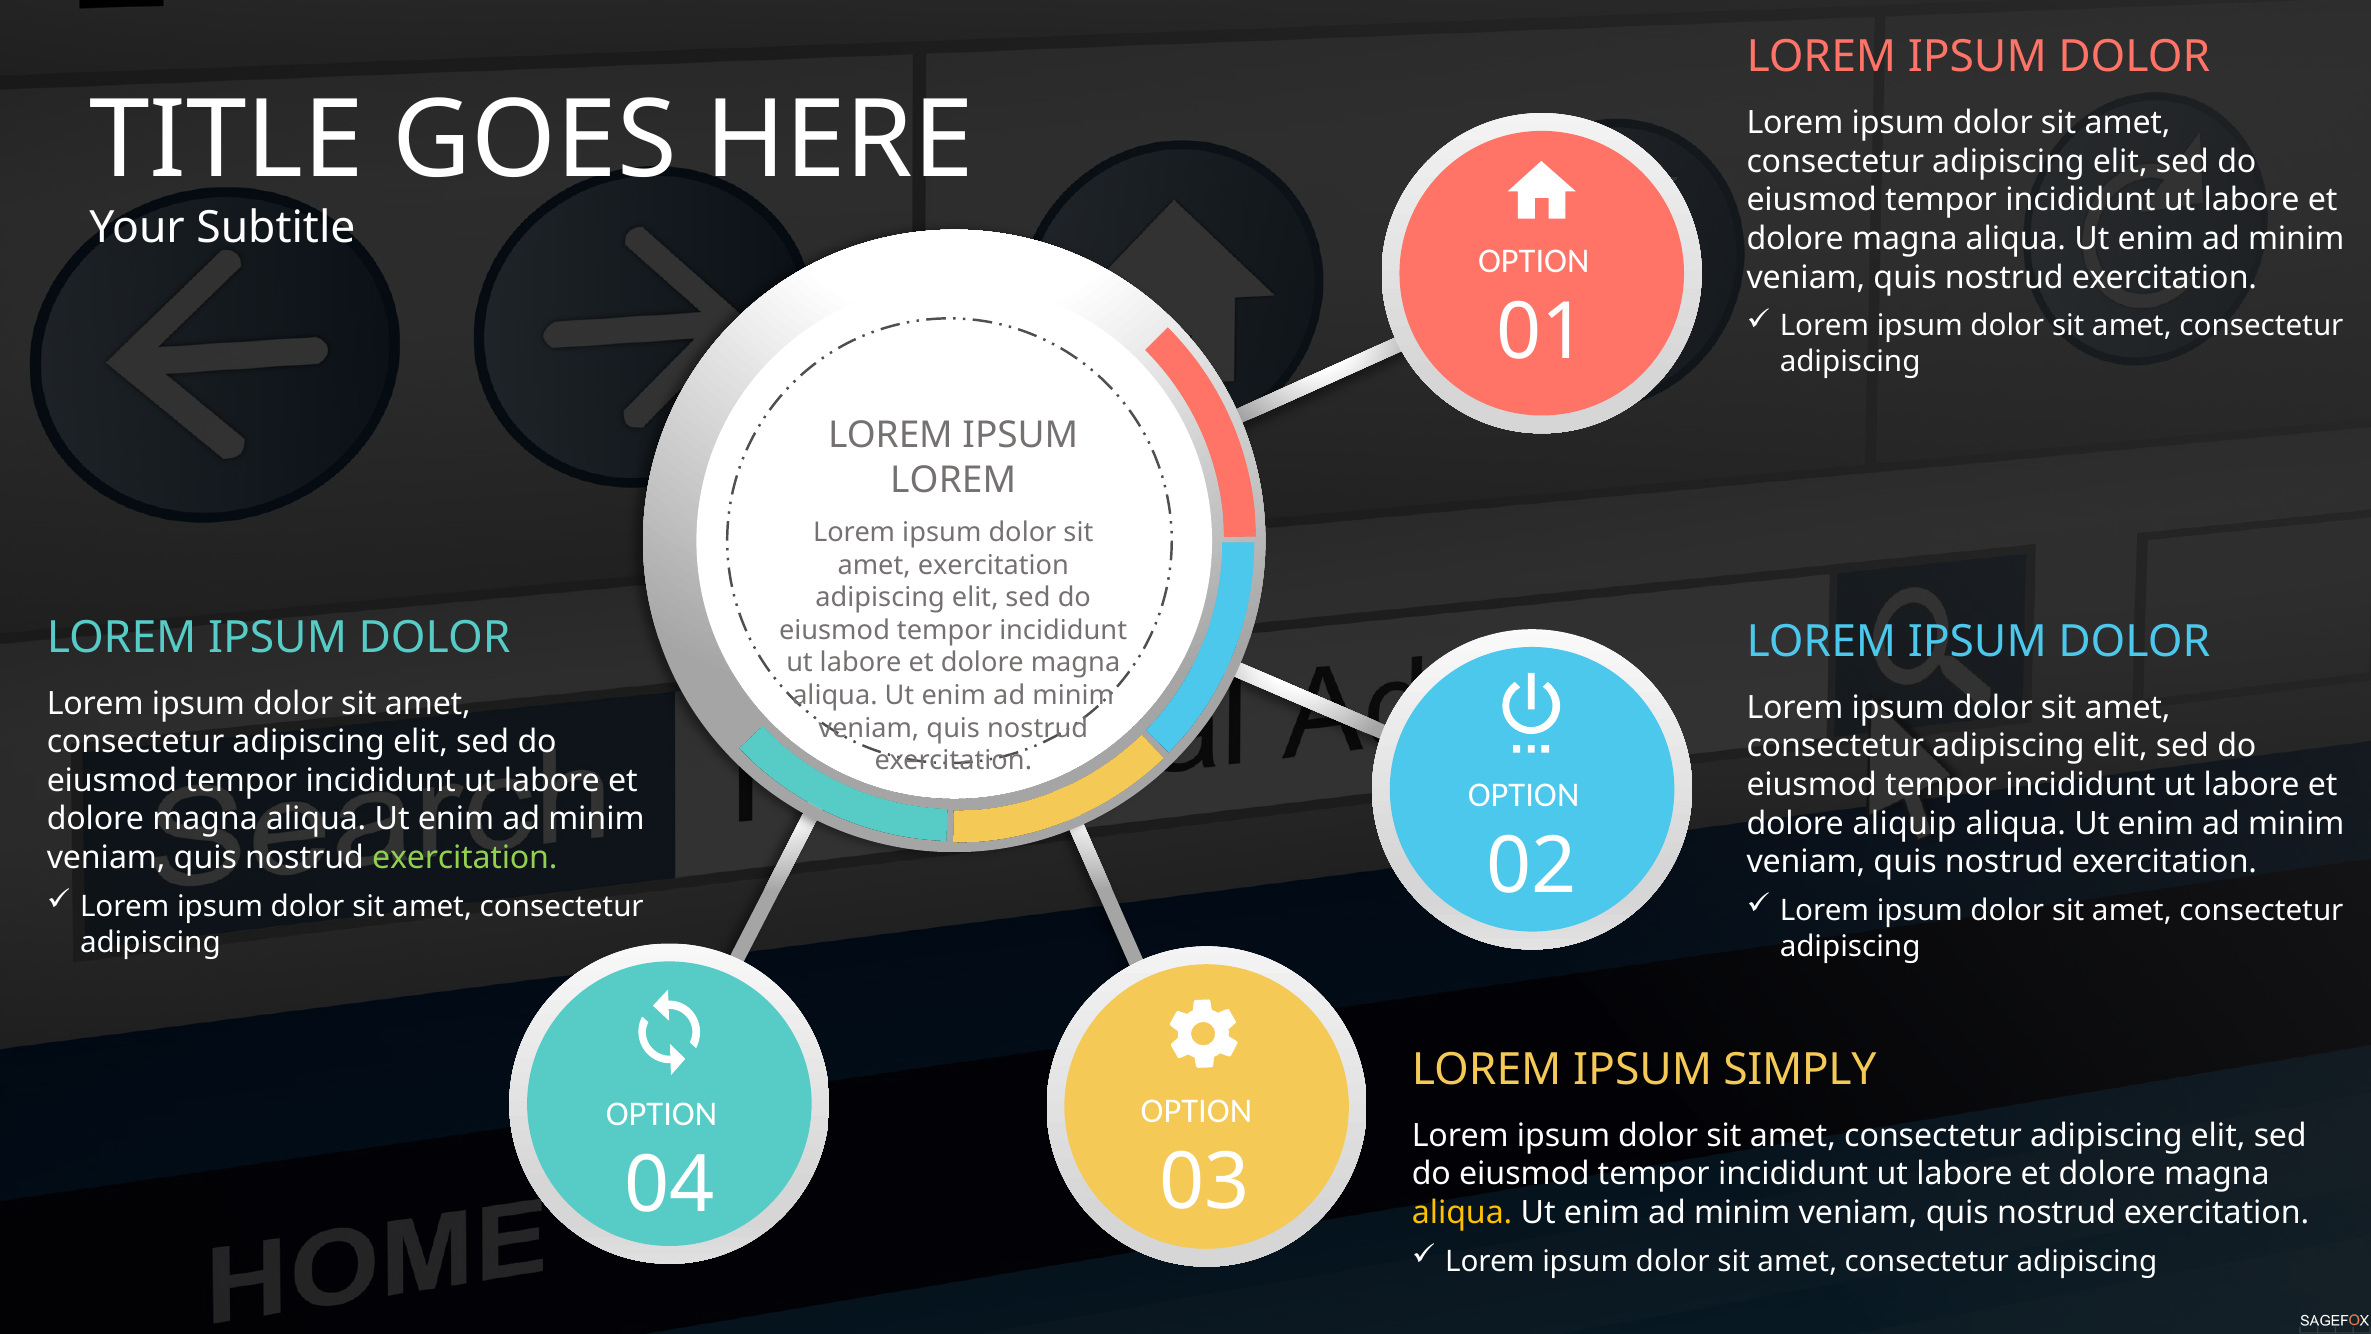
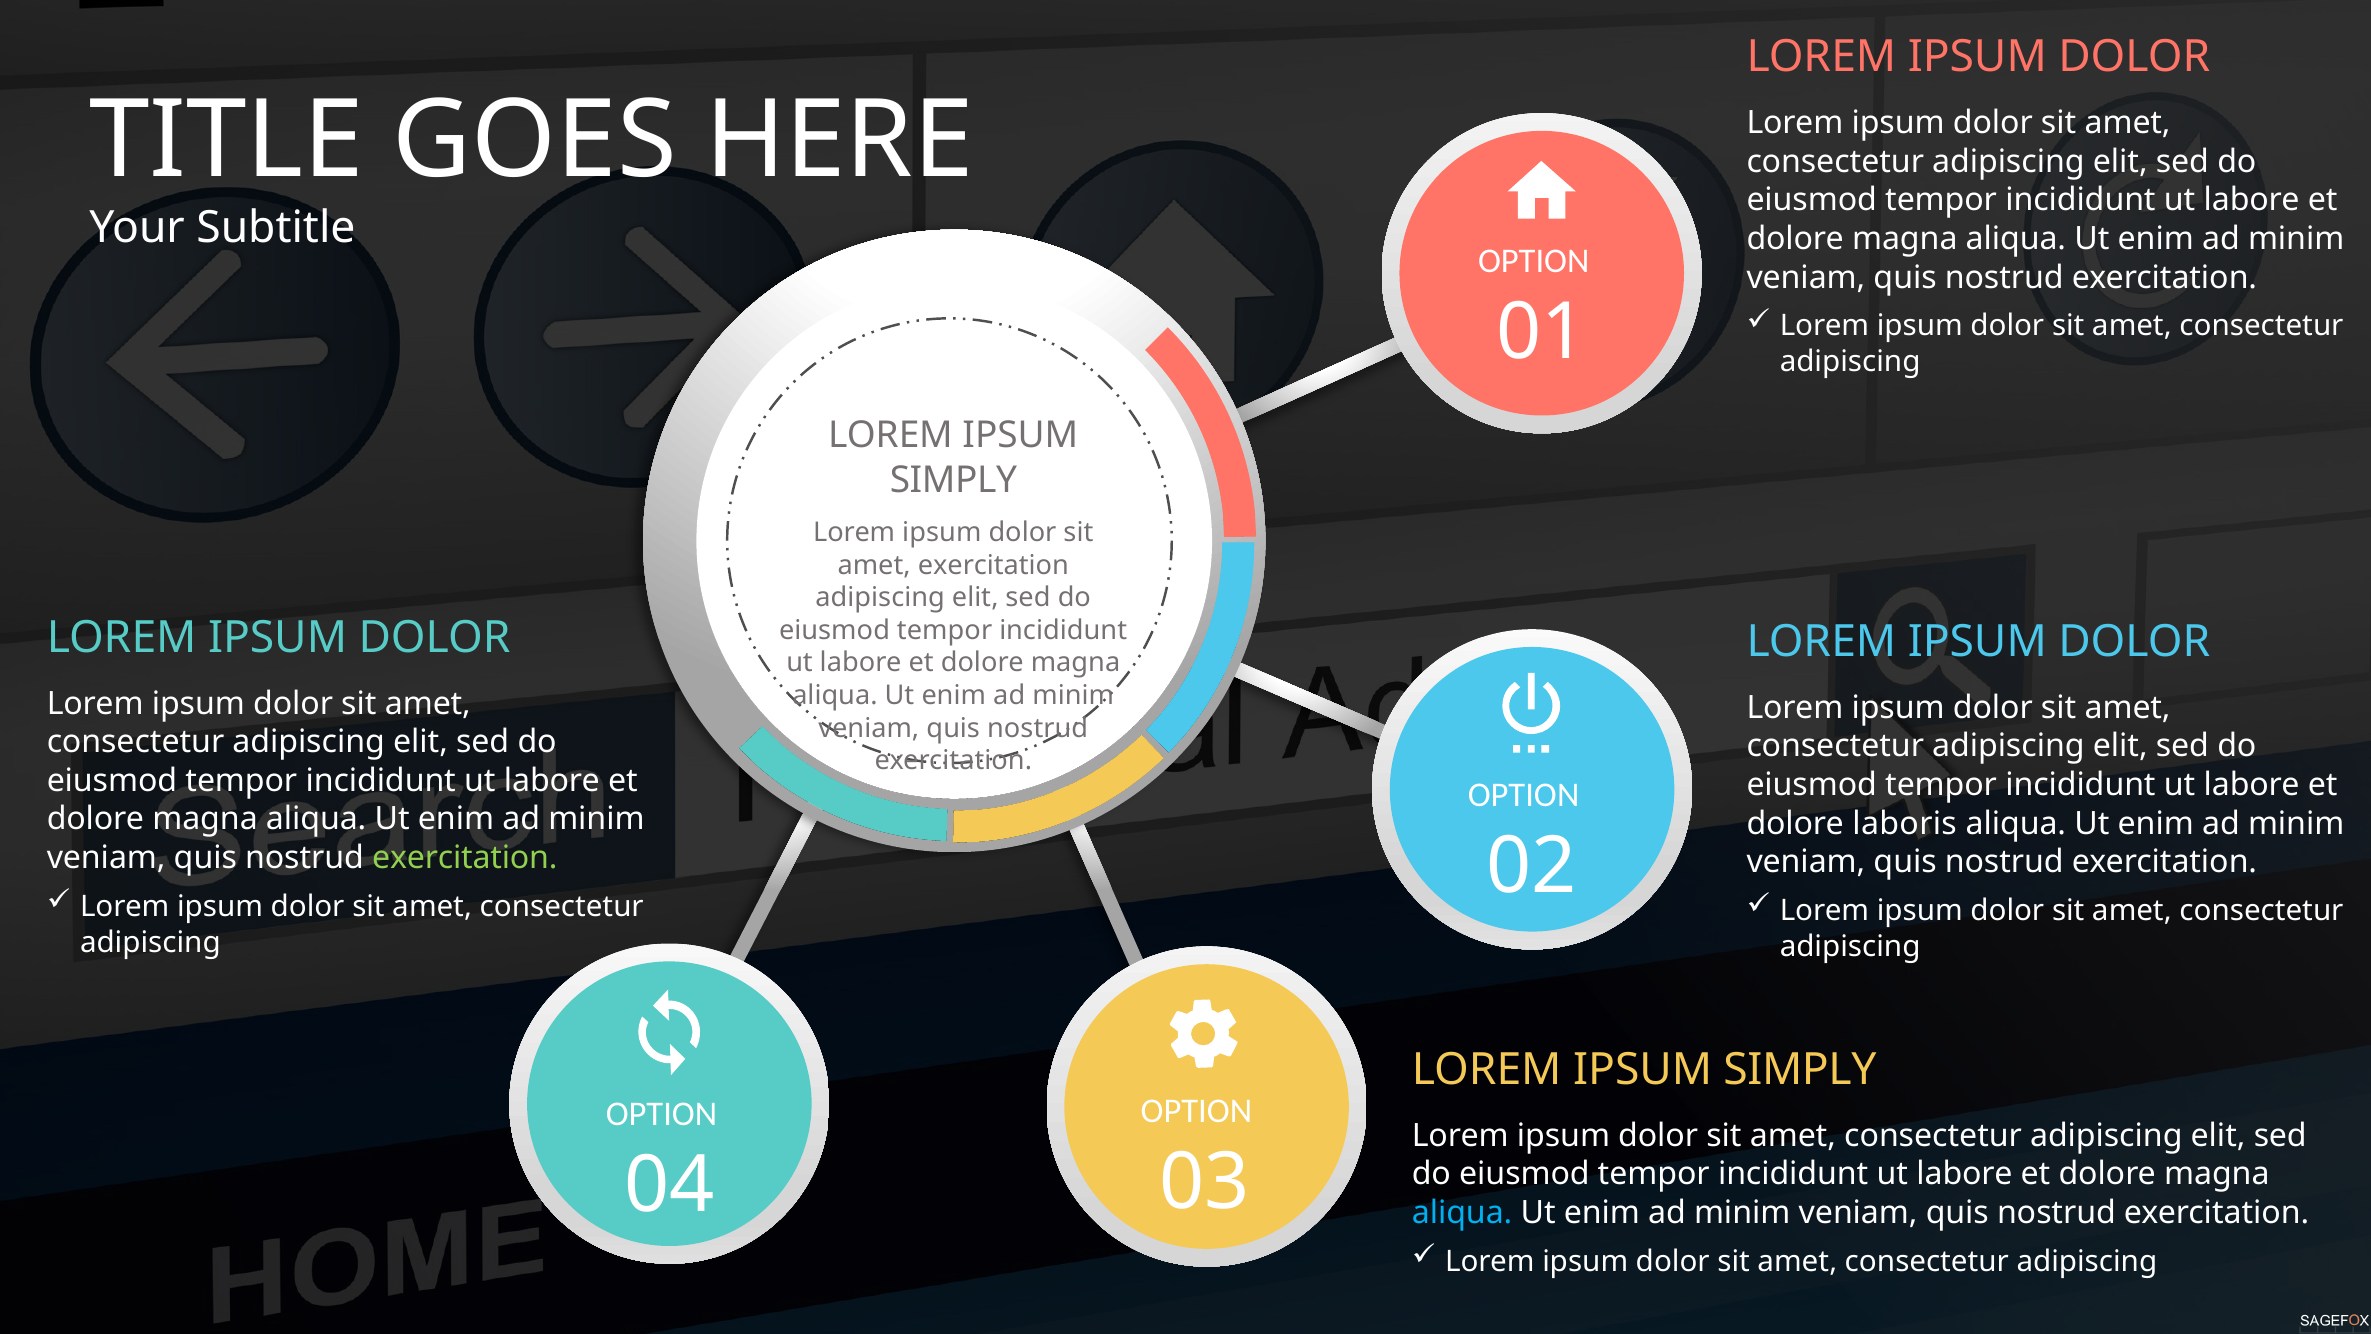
LOREM at (953, 480): LOREM -> SIMPLY
aliquip: aliquip -> laboris
aliqua at (1462, 1213) colour: yellow -> light blue
